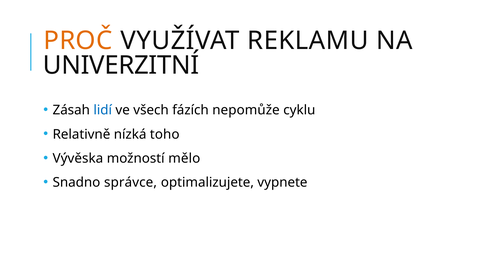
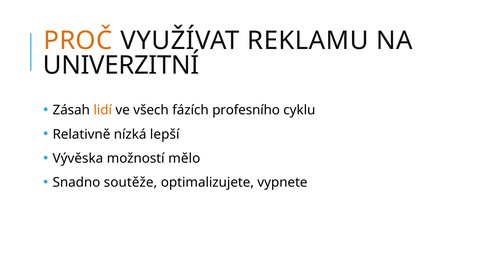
lidí colour: blue -> orange
nepomůže: nepomůže -> profesního
toho: toho -> lepší
správce: správce -> soutěže
